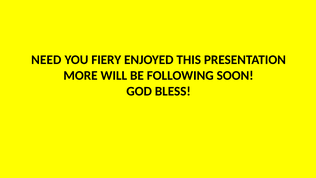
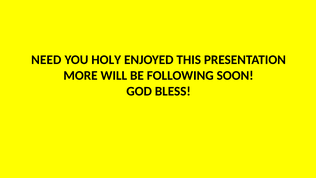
FIERY: FIERY -> HOLY
